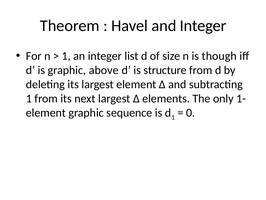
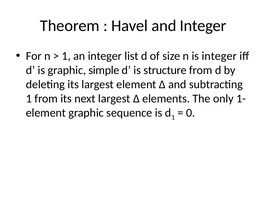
is though: though -> integer
above: above -> simple
